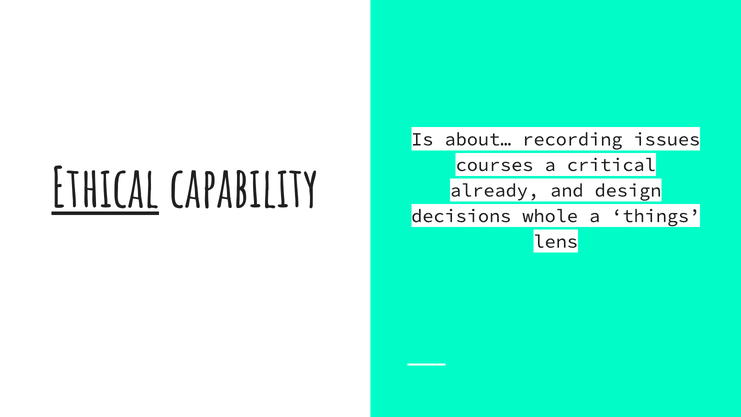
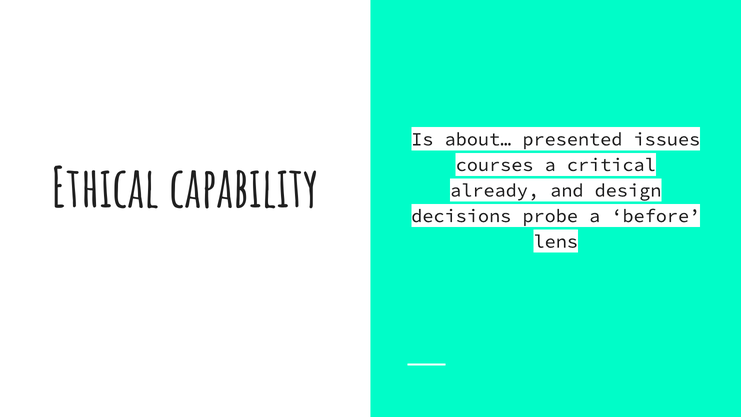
recording: recording -> presented
Ethical underline: present -> none
whole: whole -> probe
things: things -> before
